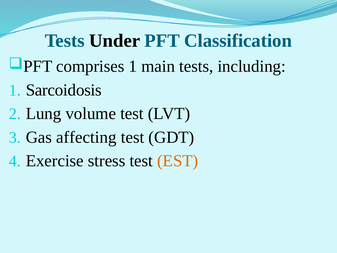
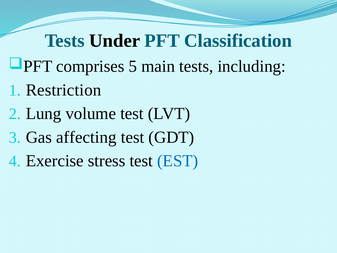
comprises 1: 1 -> 5
Sarcoidosis: Sarcoidosis -> Restriction
EST colour: orange -> blue
